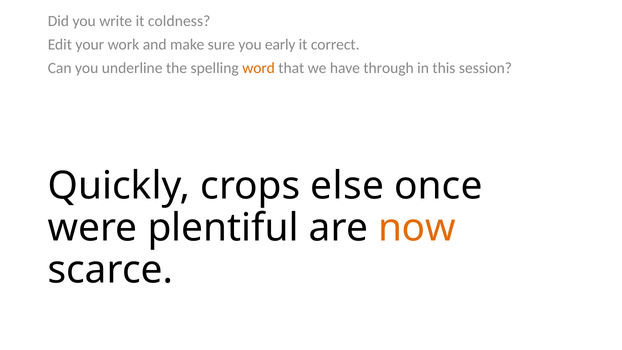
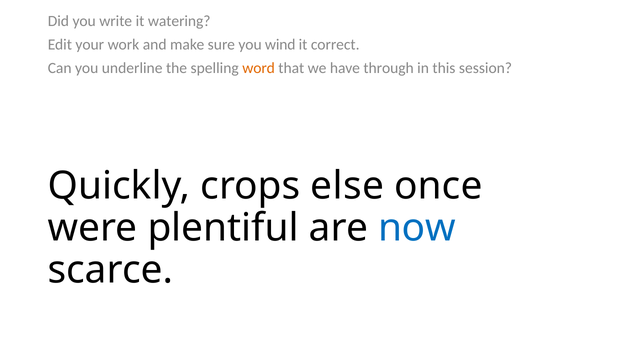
coldness: coldness -> watering
early: early -> wind
now colour: orange -> blue
